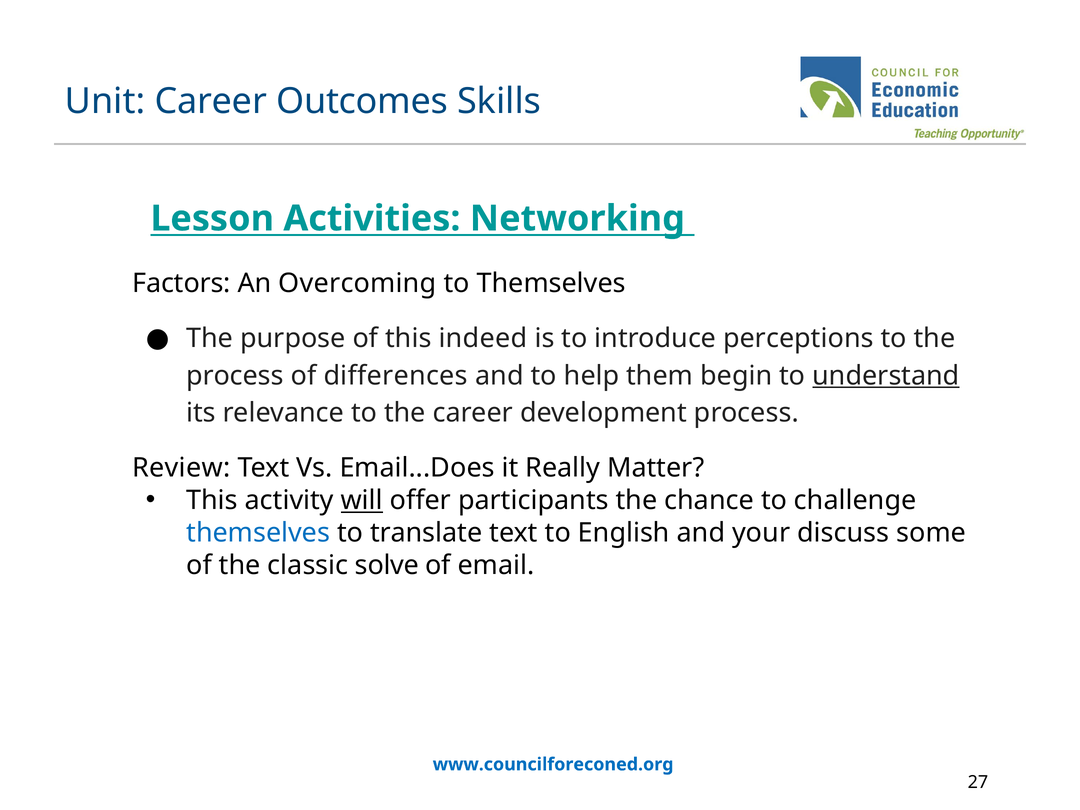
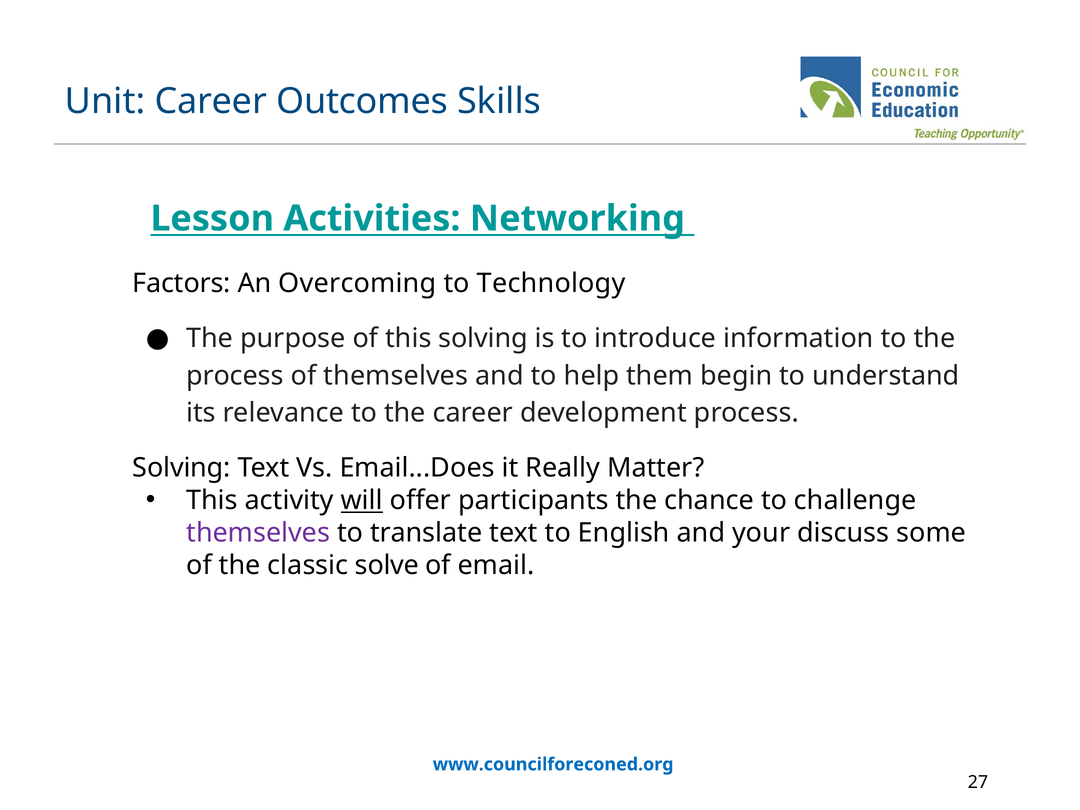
to Themselves: Themselves -> Technology
this indeed: indeed -> solving
perceptions: perceptions -> information
of differences: differences -> themselves
understand underline: present -> none
Review at (181, 468): Review -> Solving
themselves at (258, 533) colour: blue -> purple
